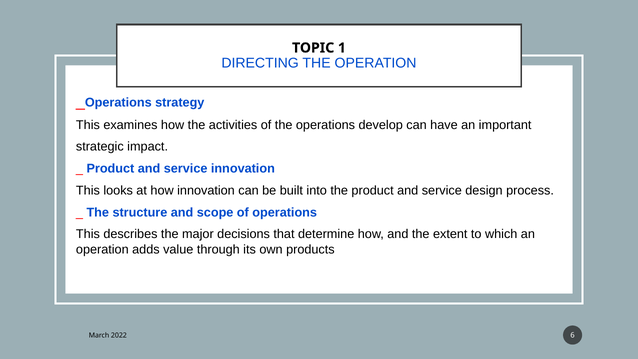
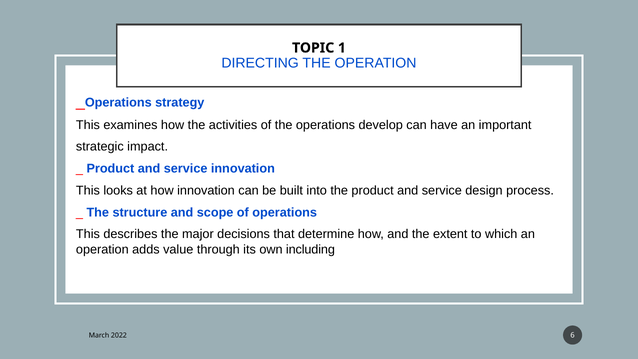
products: products -> including
